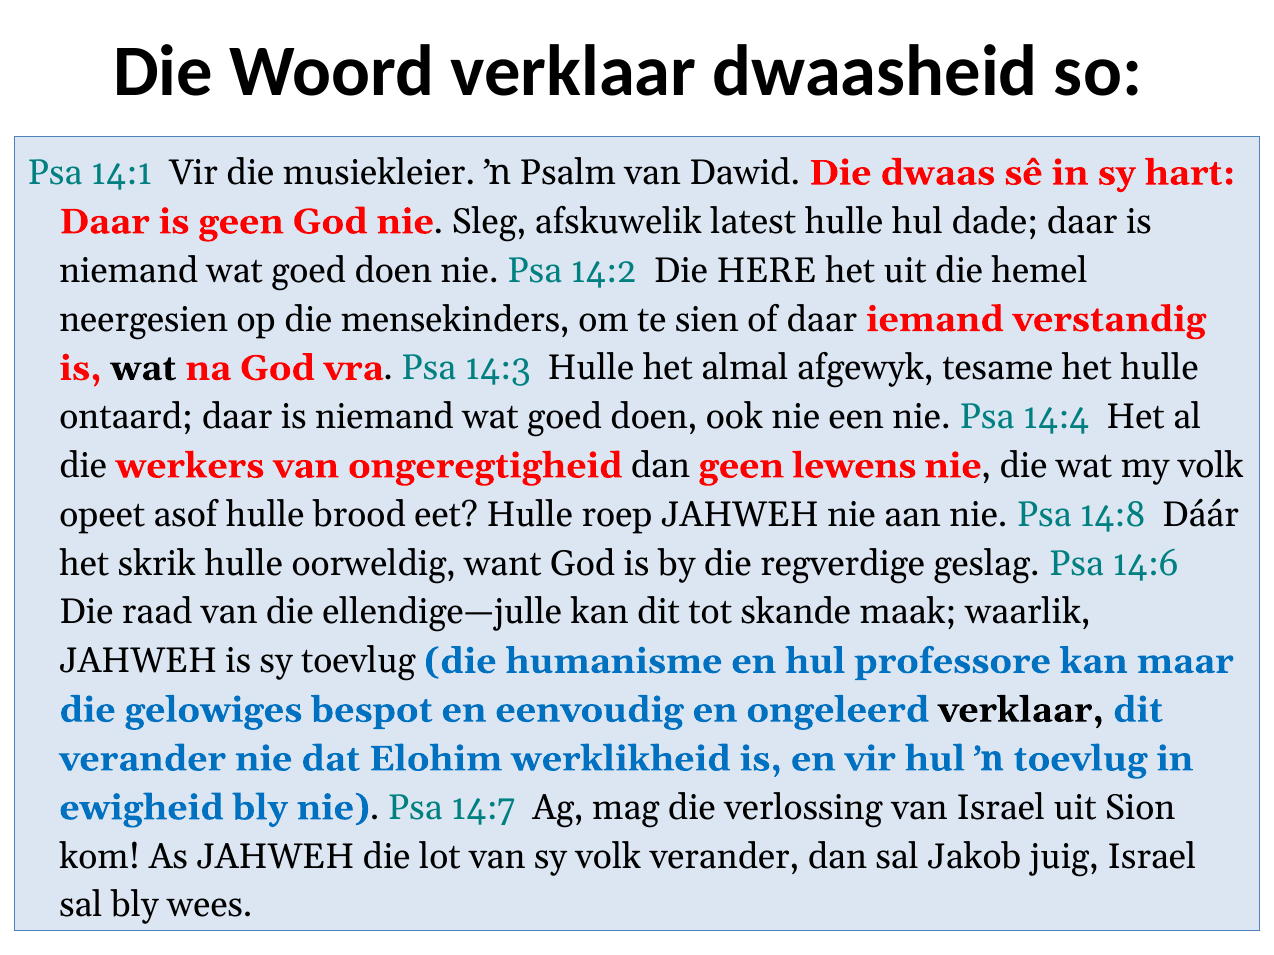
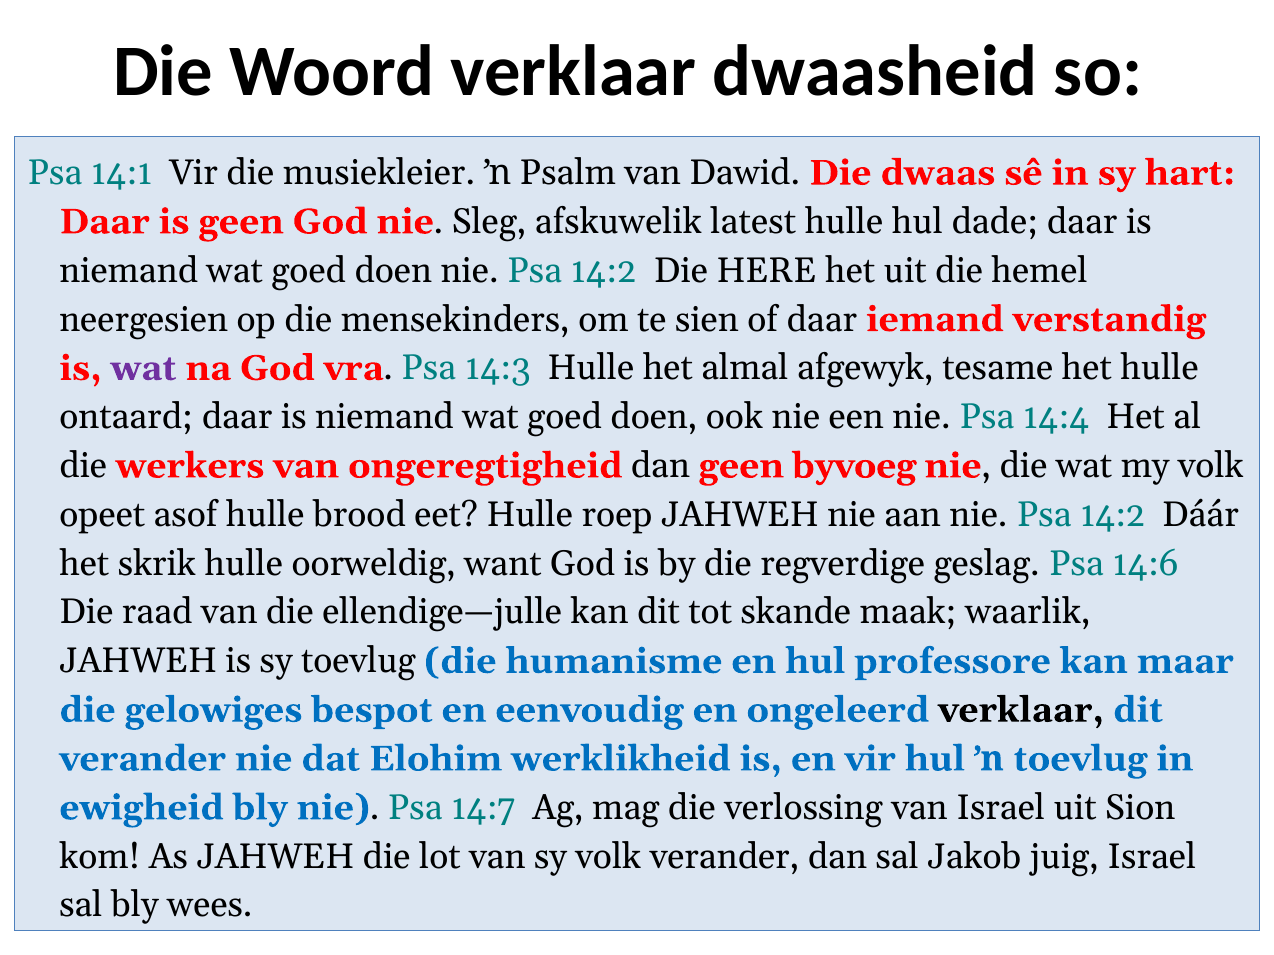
wat at (143, 368) colour: black -> purple
lewens: lewens -> byvoeg
aan nie Psa 14:8: 14:8 -> 14:2
